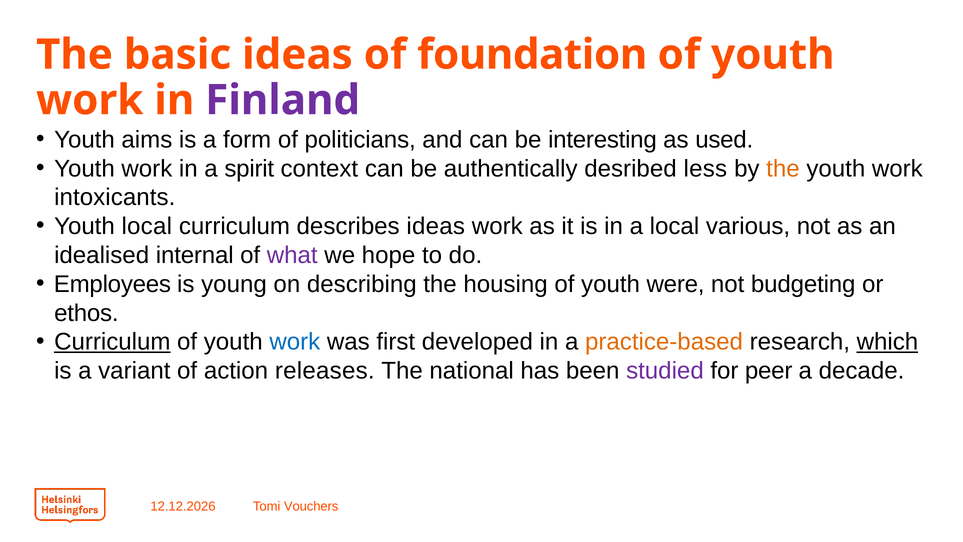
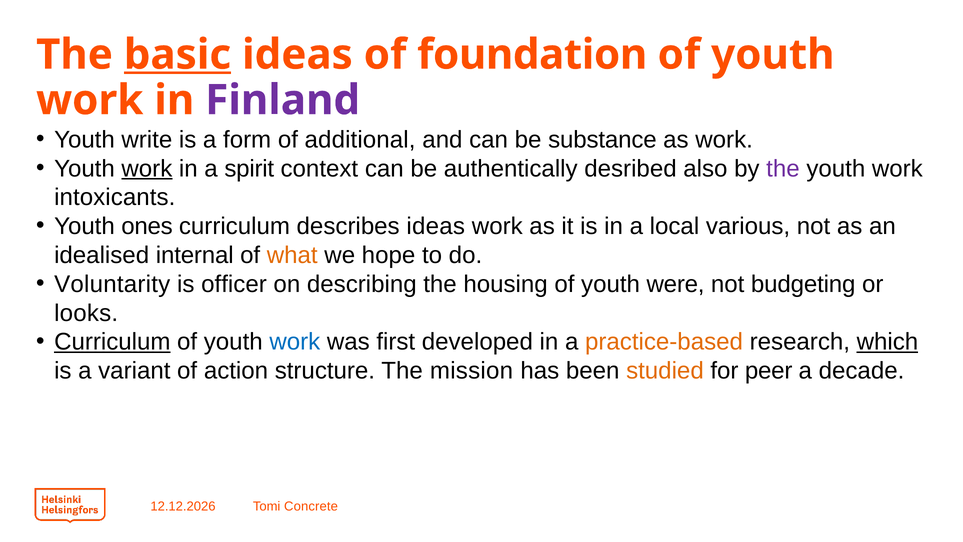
basic underline: none -> present
aims: aims -> write
politicians: politicians -> additional
interesting: interesting -> substance
as used: used -> work
work at (147, 168) underline: none -> present
less: less -> also
the at (783, 168) colour: orange -> purple
Youth local: local -> ones
what colour: purple -> orange
Employees: Employees -> Voluntarity
young: young -> officer
ethos: ethos -> looks
releases: releases -> structure
national: national -> mission
studied colour: purple -> orange
Vouchers: Vouchers -> Concrete
